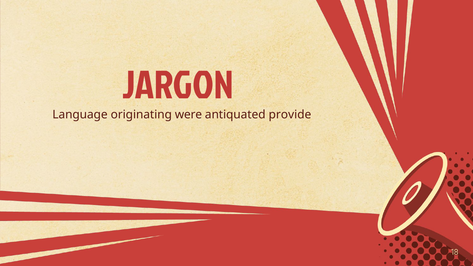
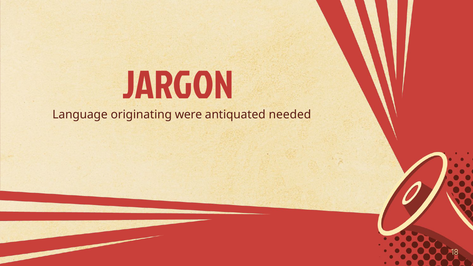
provide: provide -> needed
